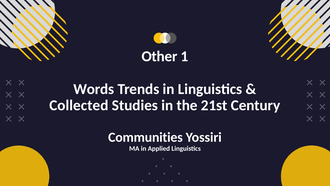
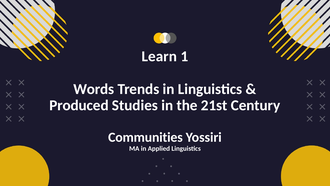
Other: Other -> Learn
Collected: Collected -> Produced
